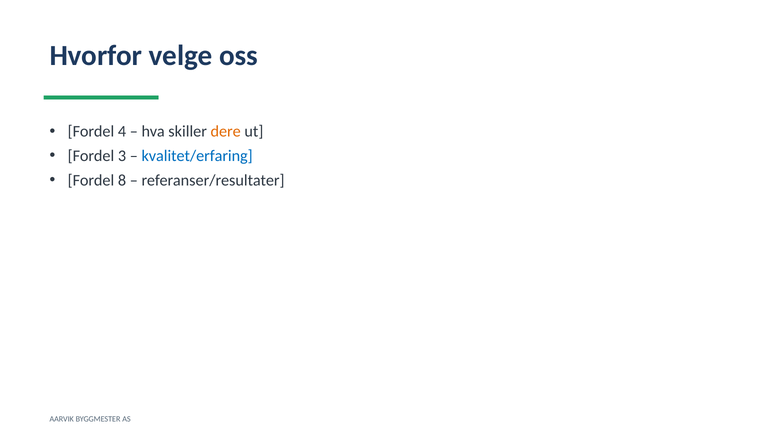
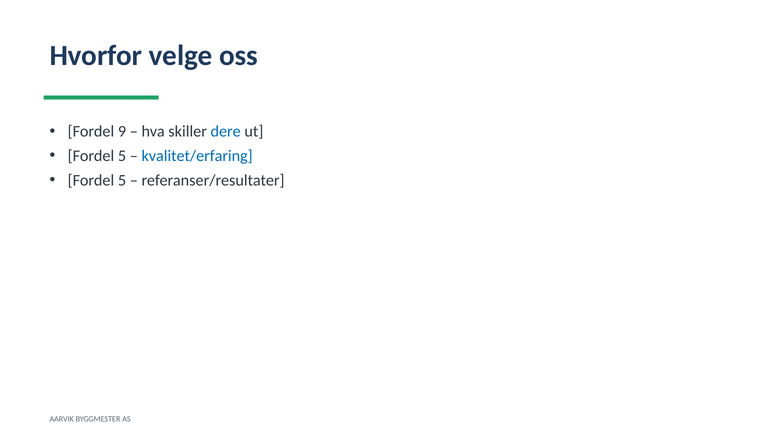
4: 4 -> 9
dere colour: orange -> blue
3 at (122, 156): 3 -> 5
8 at (122, 180): 8 -> 5
